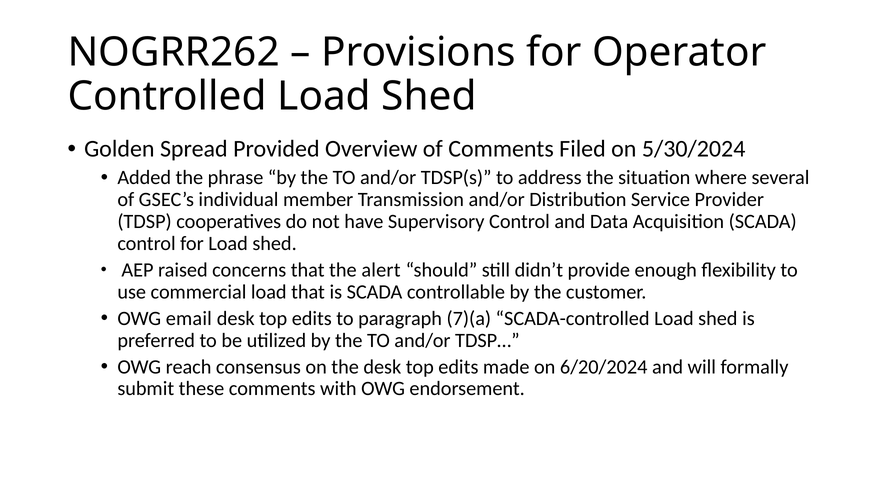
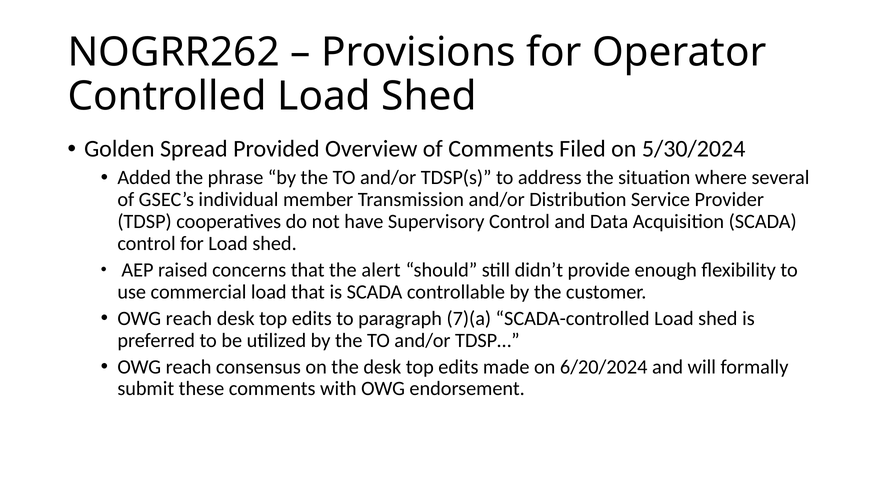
email at (189, 318): email -> reach
